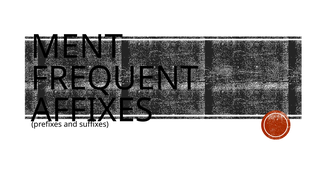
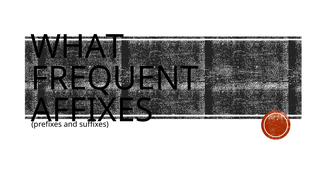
MENT: MENT -> WHAT
